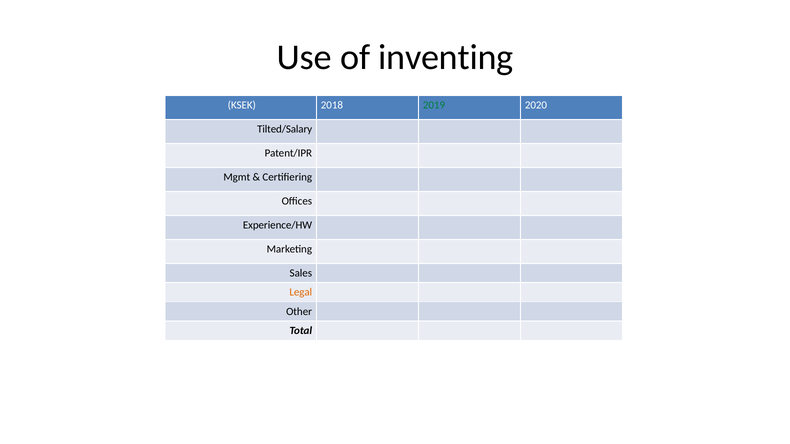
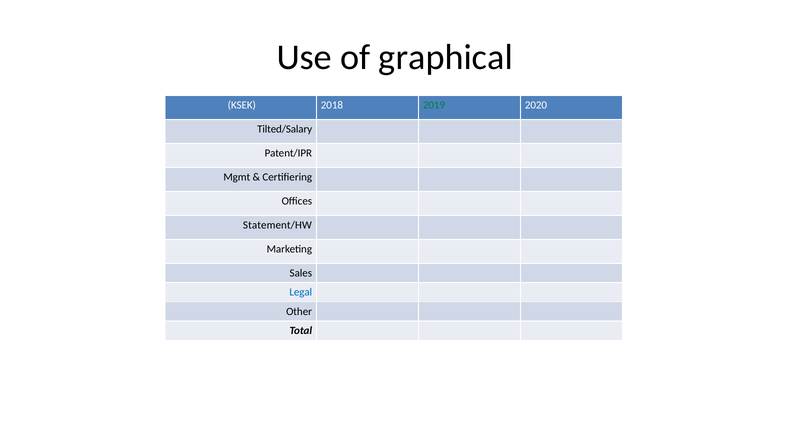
inventing: inventing -> graphical
Experience/HW: Experience/HW -> Statement/HW
Legal colour: orange -> blue
